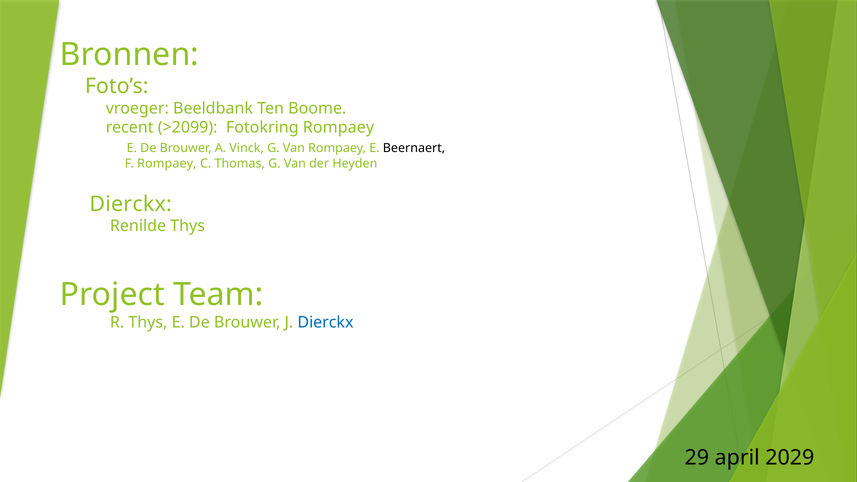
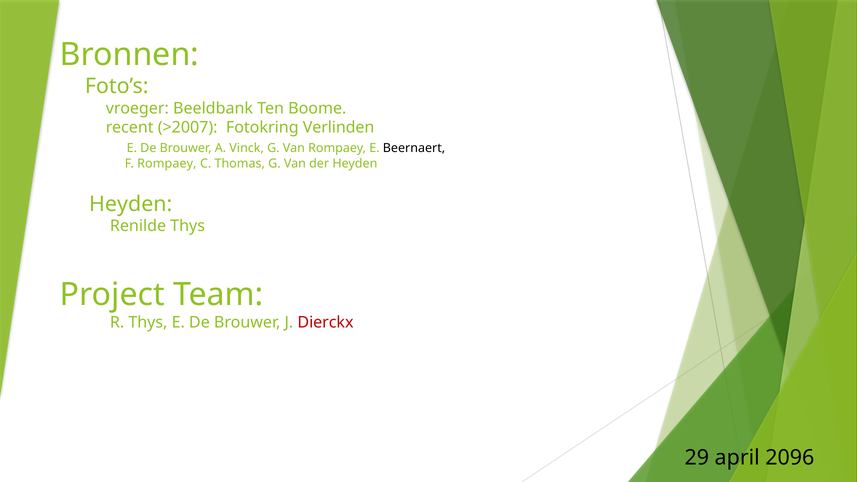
>2099: >2099 -> >2007
Fotokring Rompaey: Rompaey -> Verlinden
Dierckx at (131, 204): Dierckx -> Heyden
Dierckx at (325, 323) colour: blue -> red
2029: 2029 -> 2096
